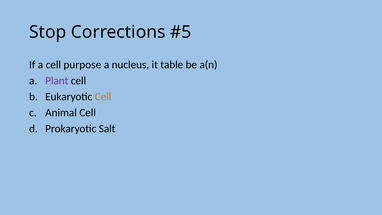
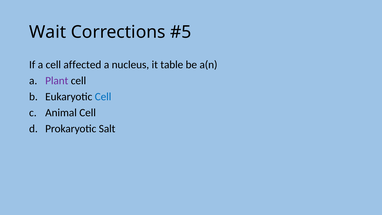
Stop: Stop -> Wait
purpose: purpose -> affected
Cell at (103, 97) colour: orange -> blue
